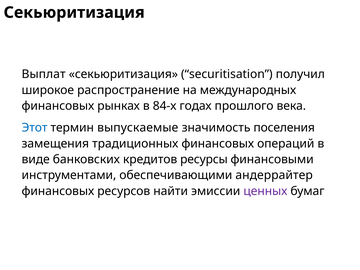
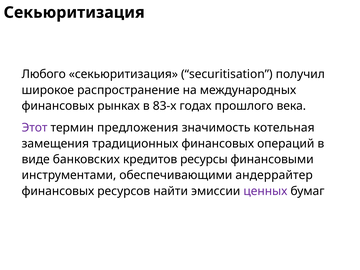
Выплат: Выплат -> Любого
84-х: 84-х -> 83-х
Этот colour: blue -> purple
выпускаемые: выпускаемые -> предложения
поселения: поселения -> котельная
